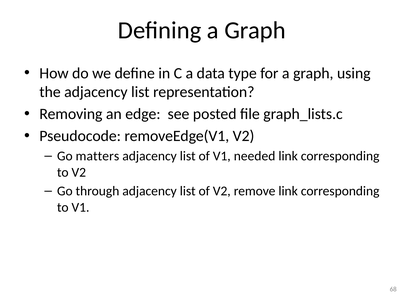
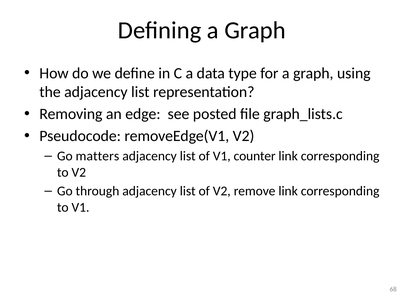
needed: needed -> counter
